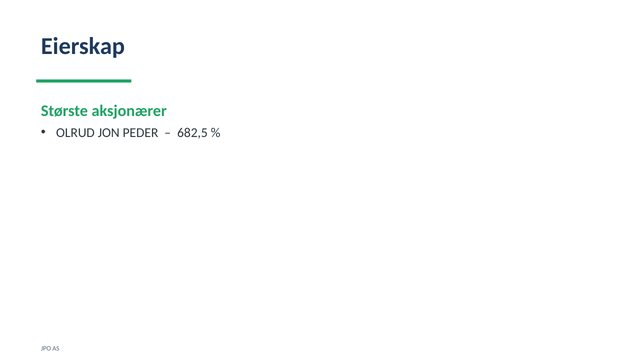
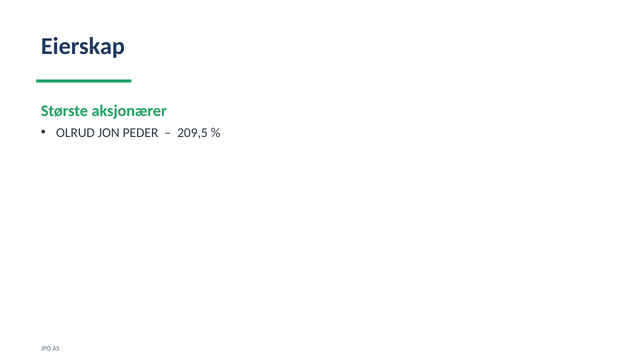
682,5: 682,5 -> 209,5
